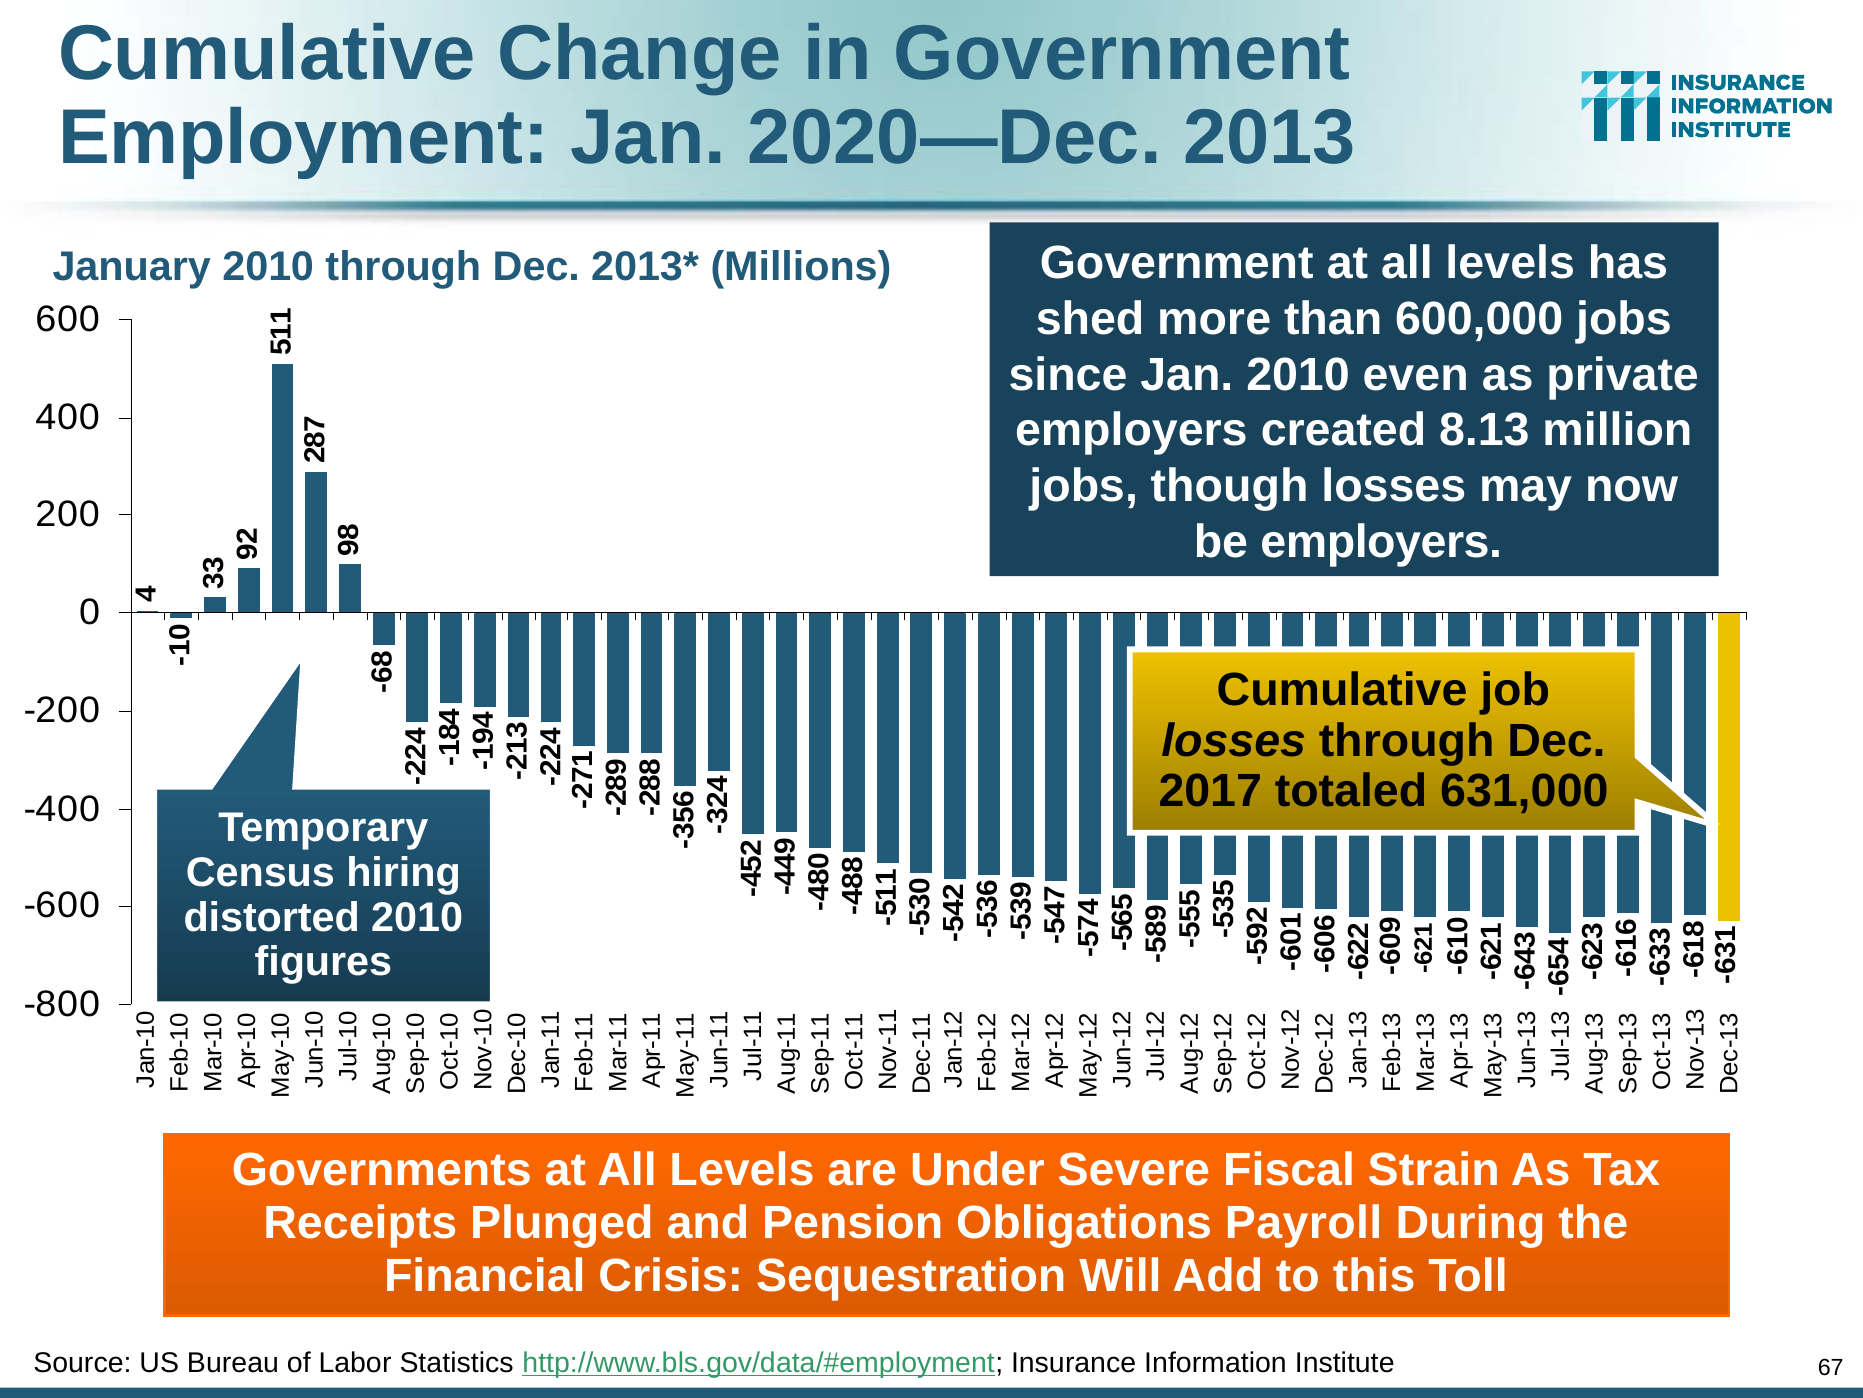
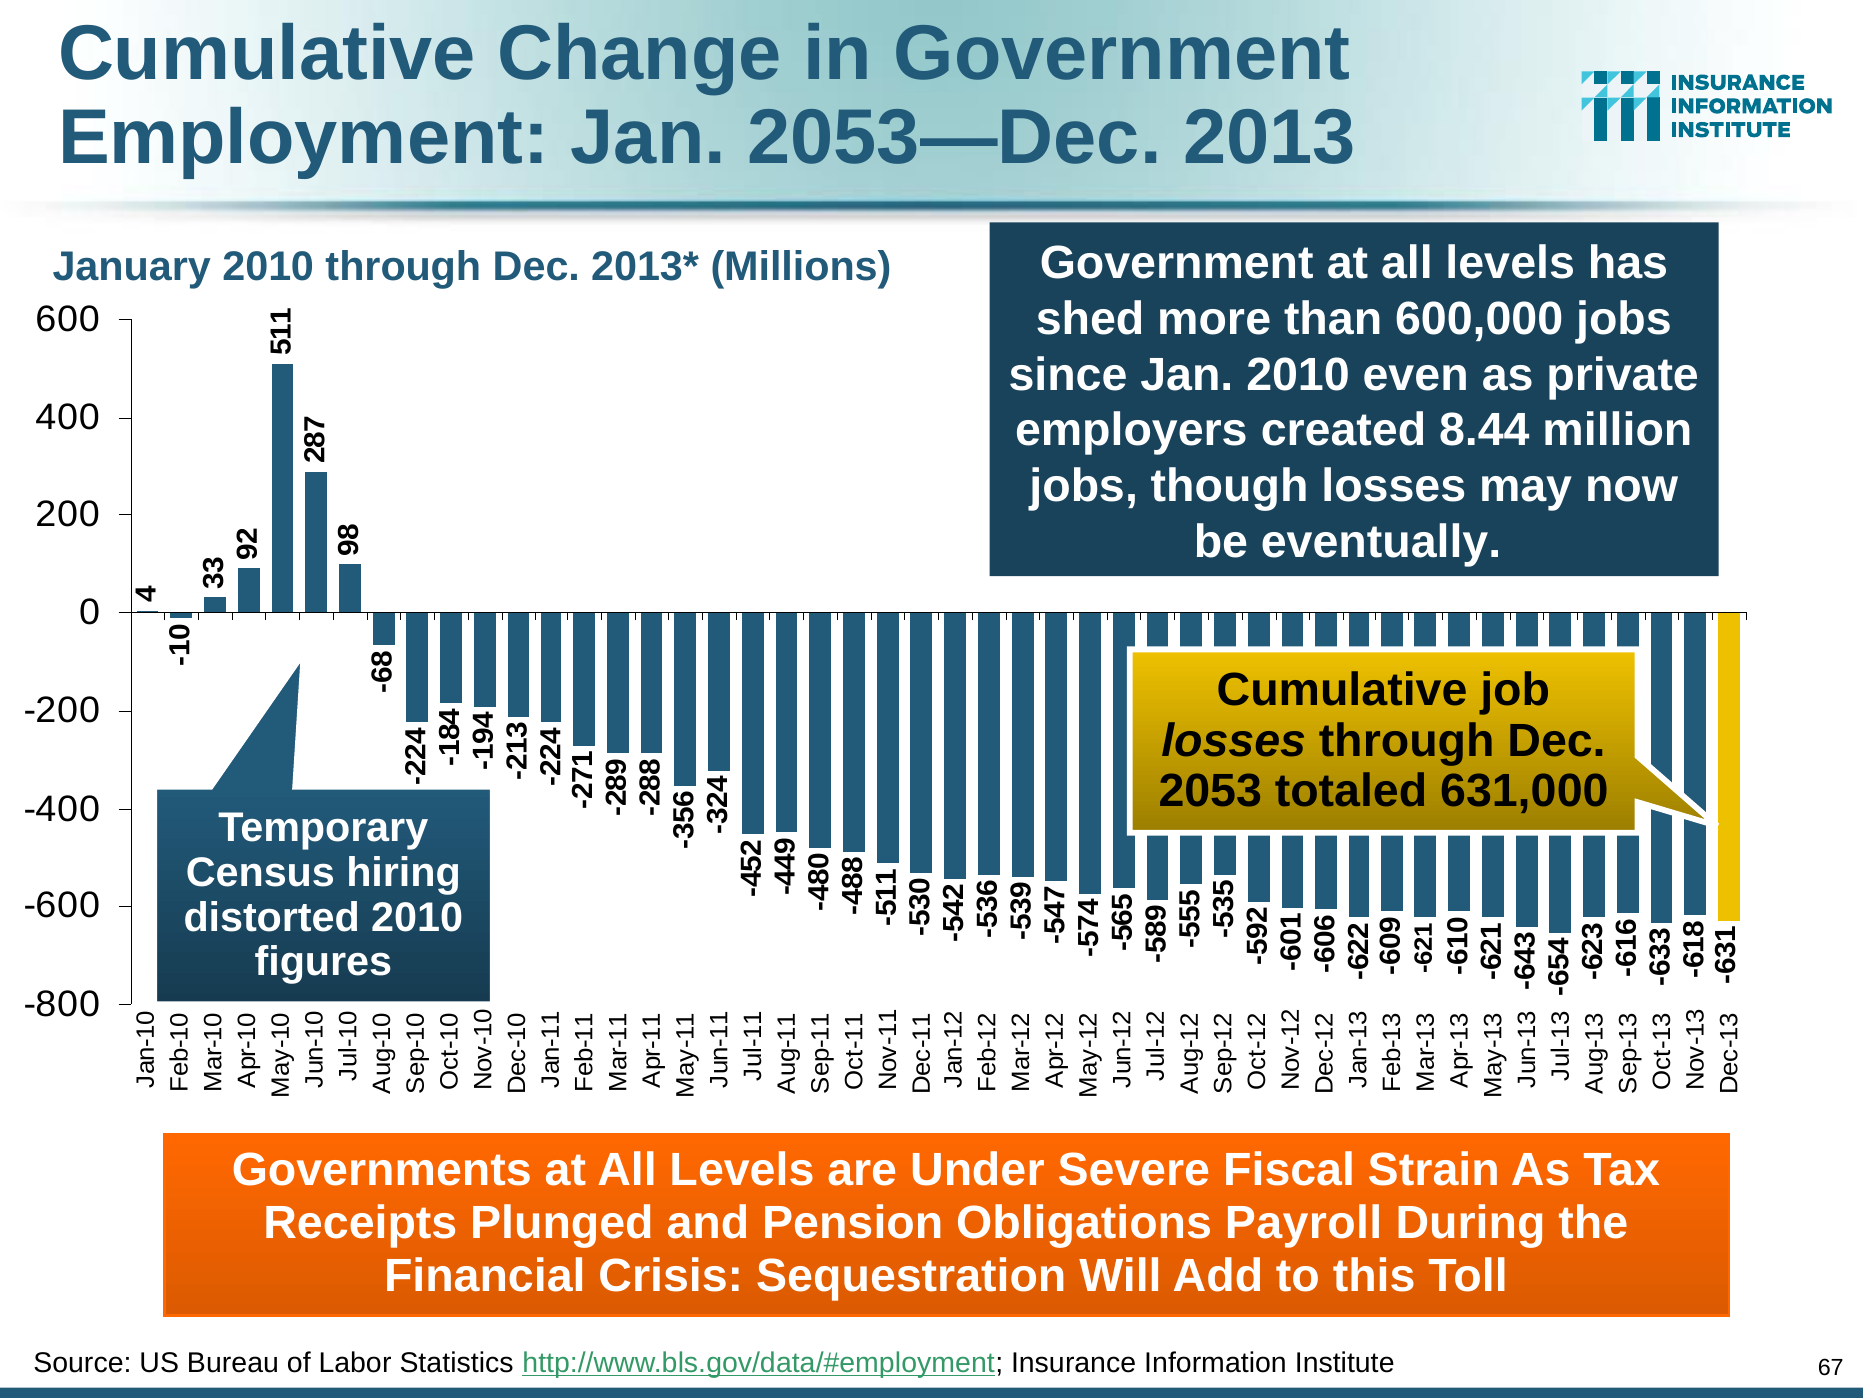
2020—Dec: 2020—Dec -> 2053—Dec
8.13: 8.13 -> 8.44
be employers: employers -> eventually
2017: 2017 -> 2053
